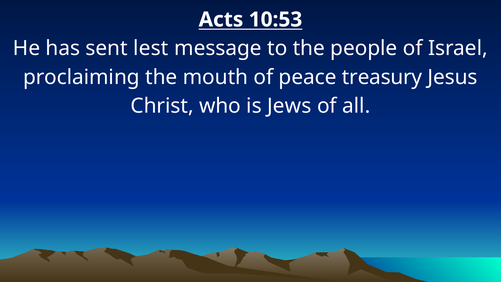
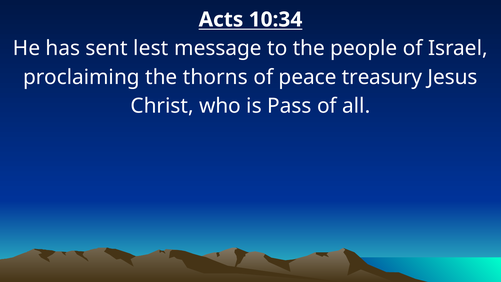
10:53: 10:53 -> 10:34
mouth: mouth -> thorns
Jews: Jews -> Pass
